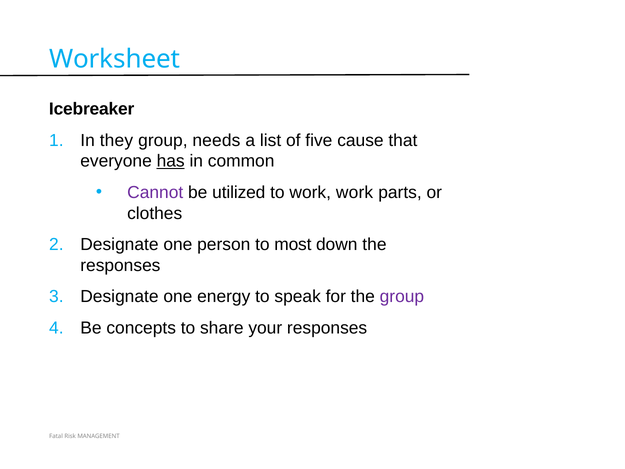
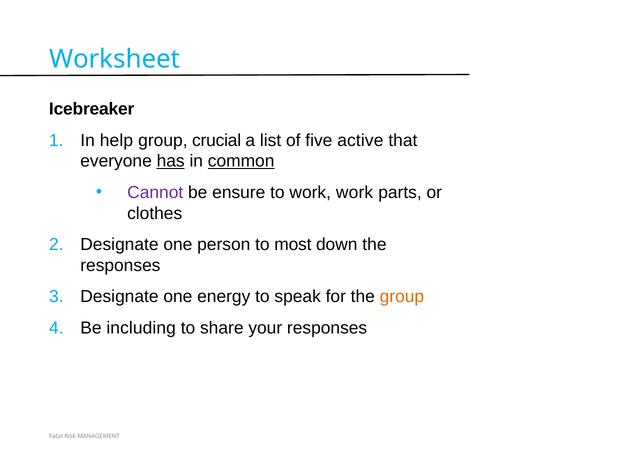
they: they -> help
needs: needs -> crucial
cause: cause -> active
common underline: none -> present
utilized: utilized -> ensure
group at (402, 297) colour: purple -> orange
concepts: concepts -> including
